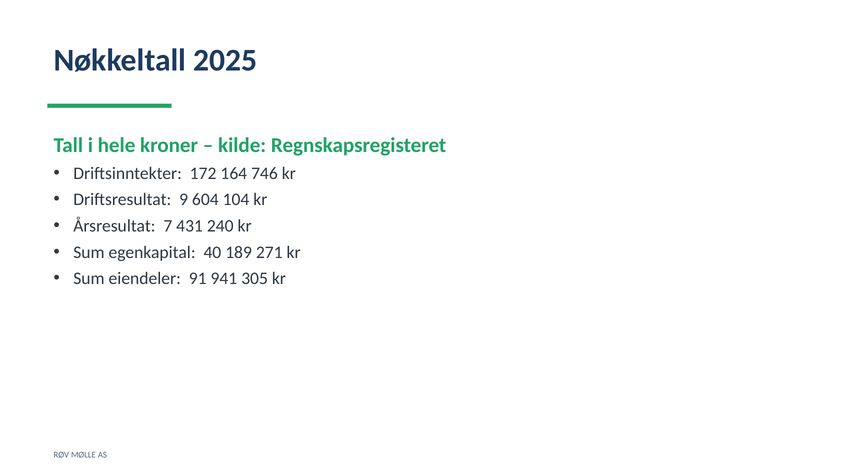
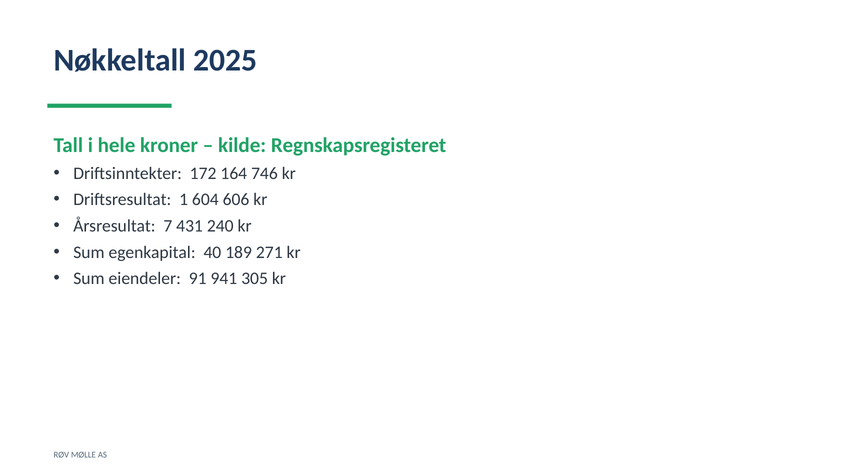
9: 9 -> 1
104: 104 -> 606
